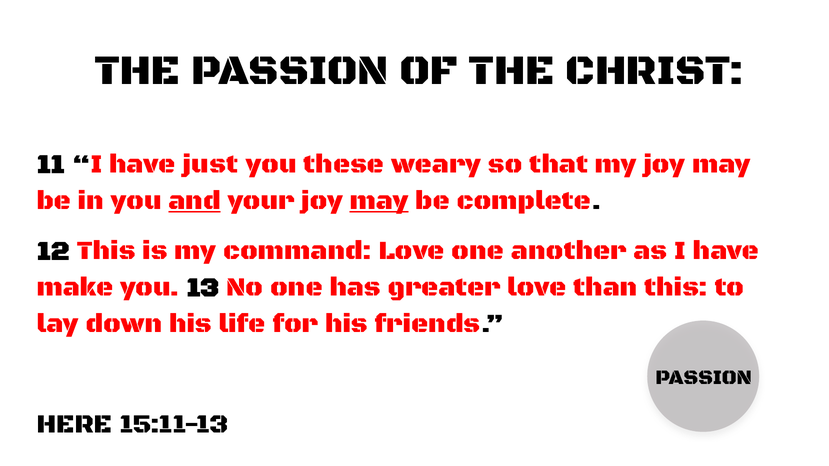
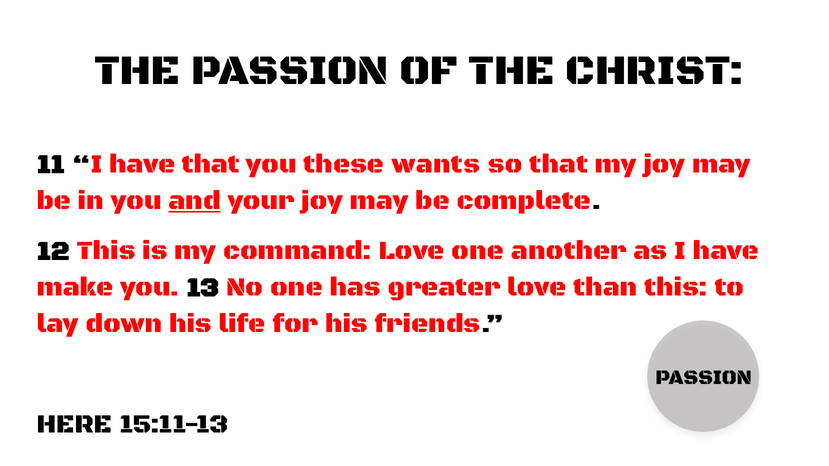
have just: just -> that
weary: weary -> wants
may at (379, 201) underline: present -> none
